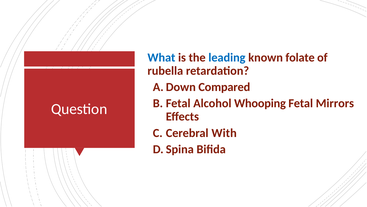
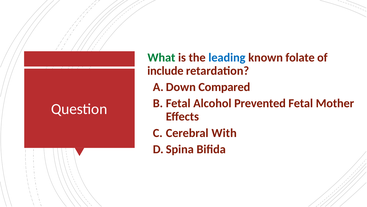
What colour: blue -> green
rubella: rubella -> include
Whooping: Whooping -> Prevented
Mirrors: Mirrors -> Mother
